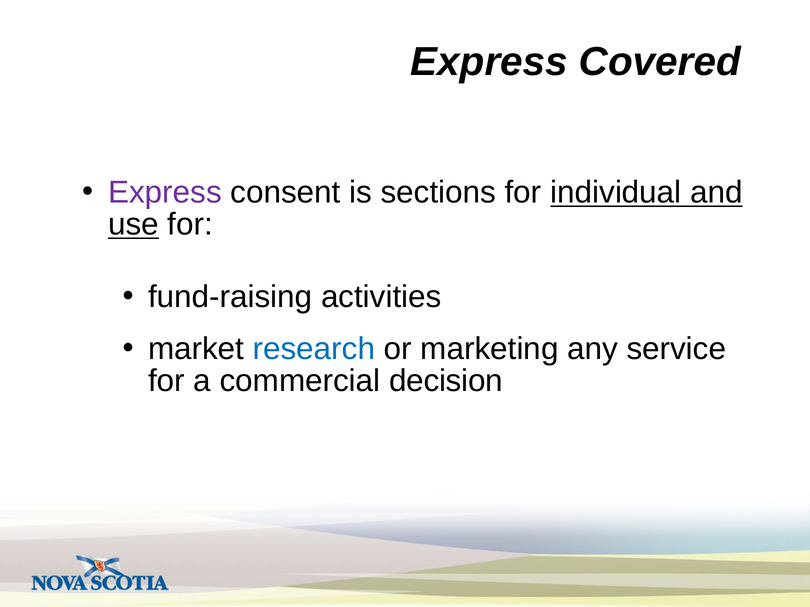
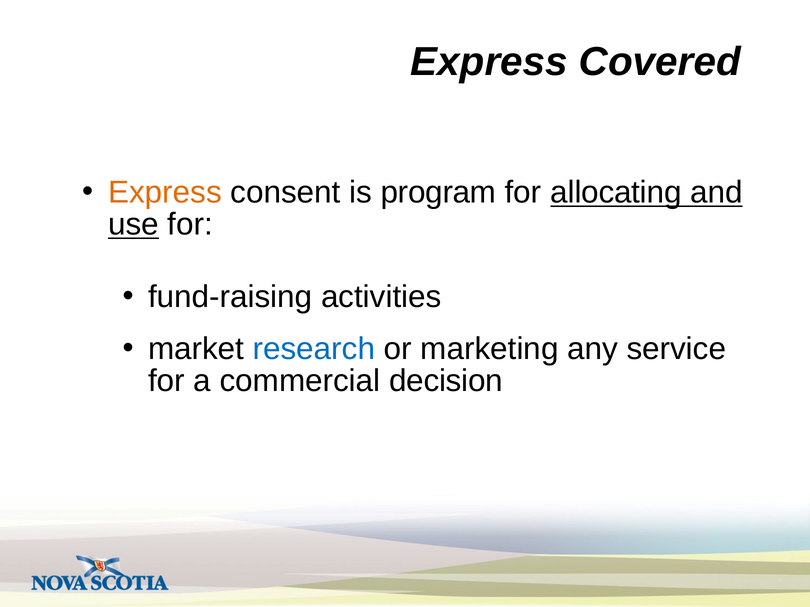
Express at (165, 193) colour: purple -> orange
sections: sections -> program
individual: individual -> allocating
